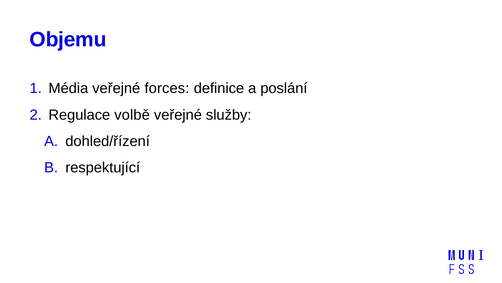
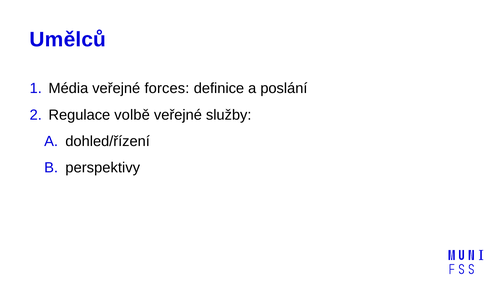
Objemu: Objemu -> Umělců
respektující: respektující -> perspektivy
